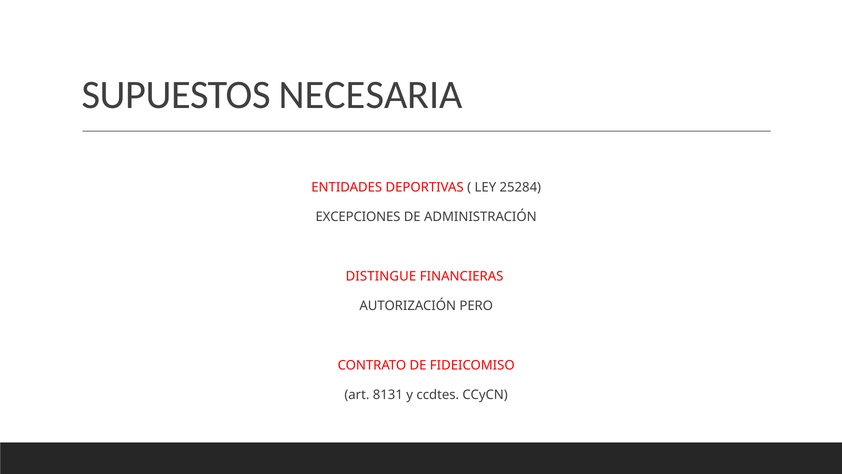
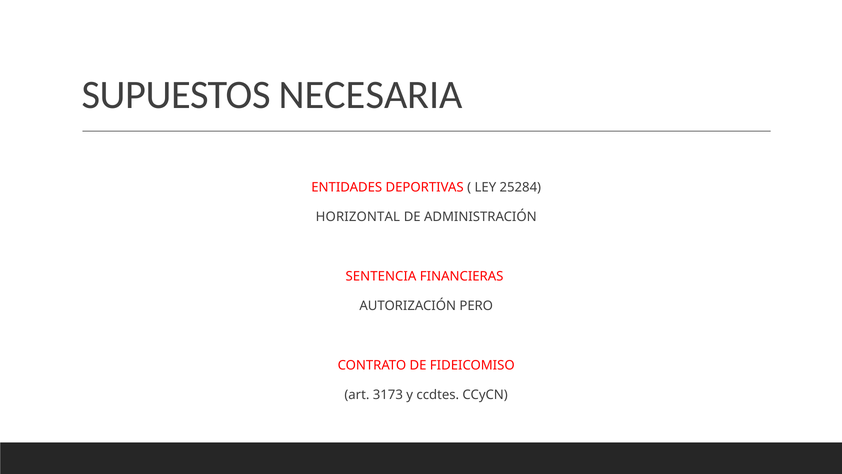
EXCEPCIONES: EXCEPCIONES -> HORIZONTAL
DISTINGUE: DISTINGUE -> SENTENCIA
8131: 8131 -> 3173
